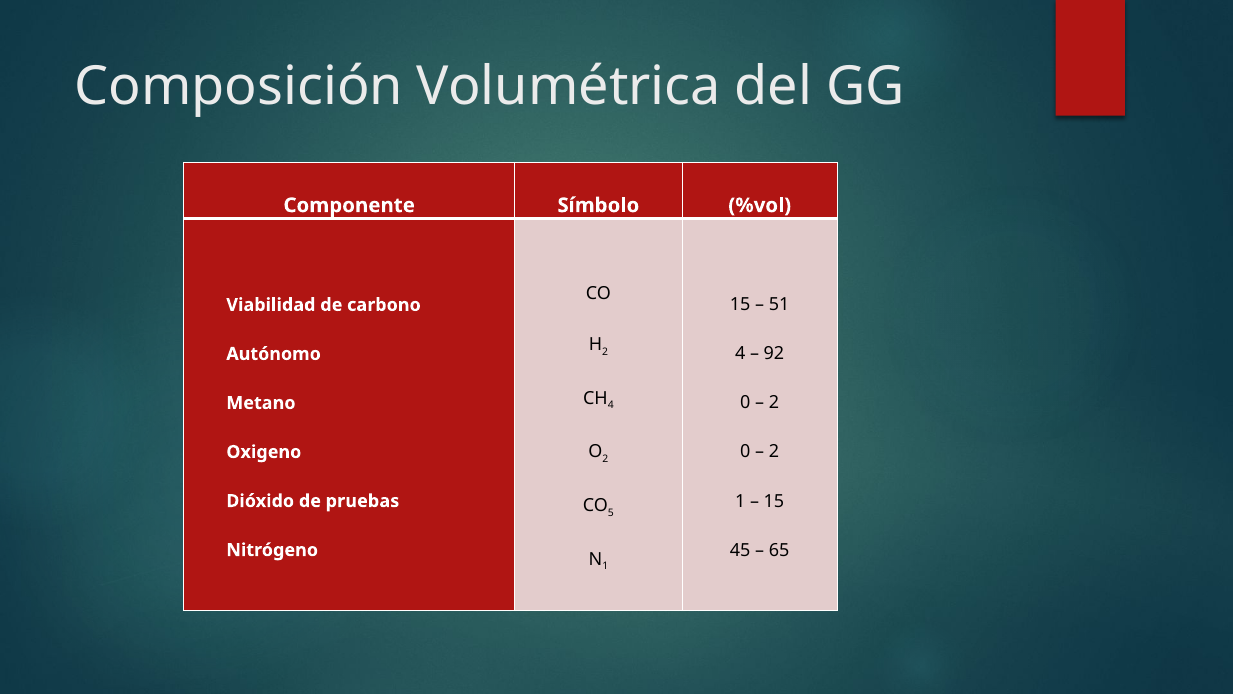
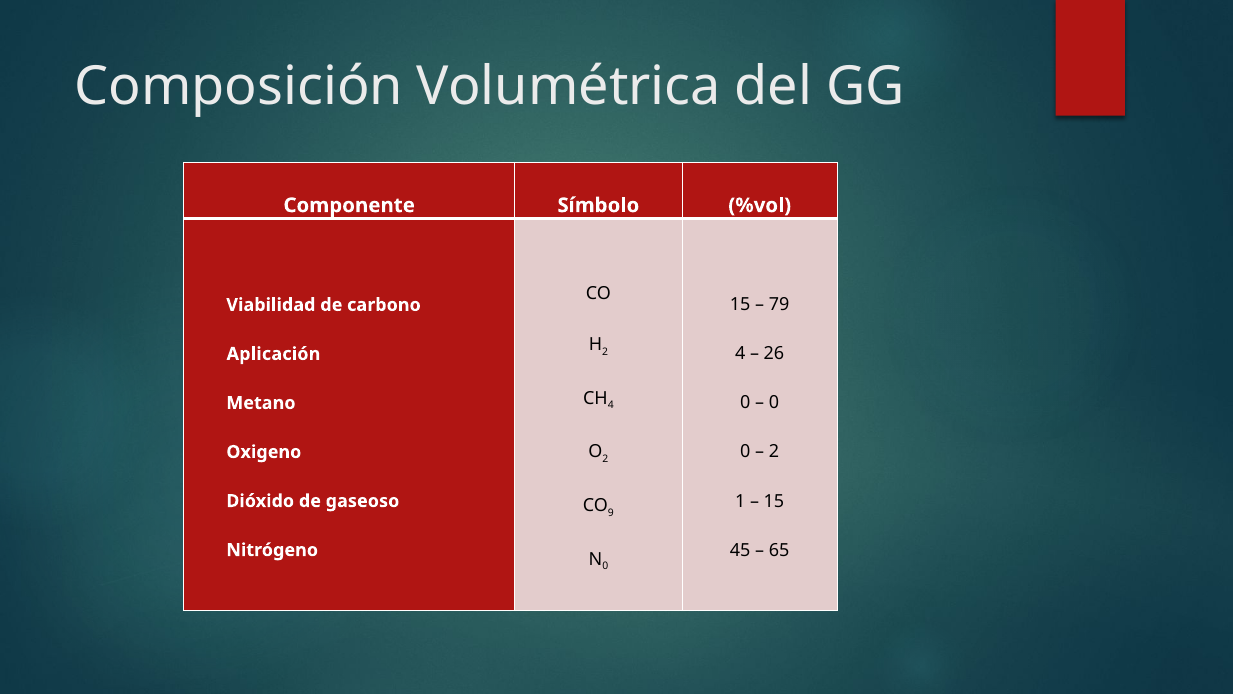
51: 51 -> 79
92: 92 -> 26
Autónomo: Autónomo -> Aplicación
2 at (774, 403): 2 -> 0
pruebas: pruebas -> gaseoso
5: 5 -> 9
1 at (605, 566): 1 -> 0
